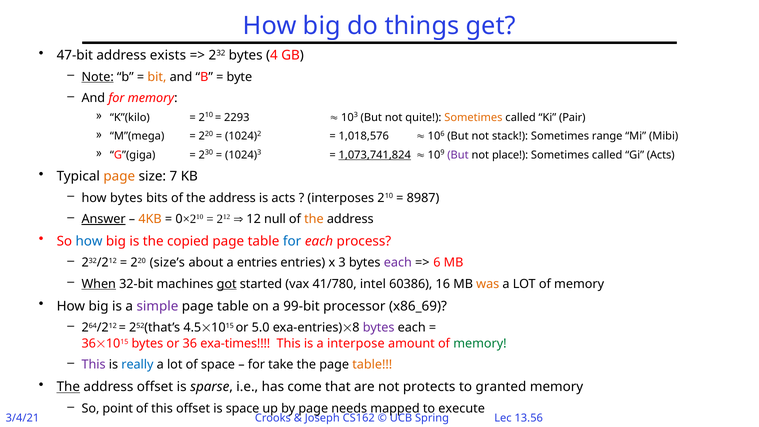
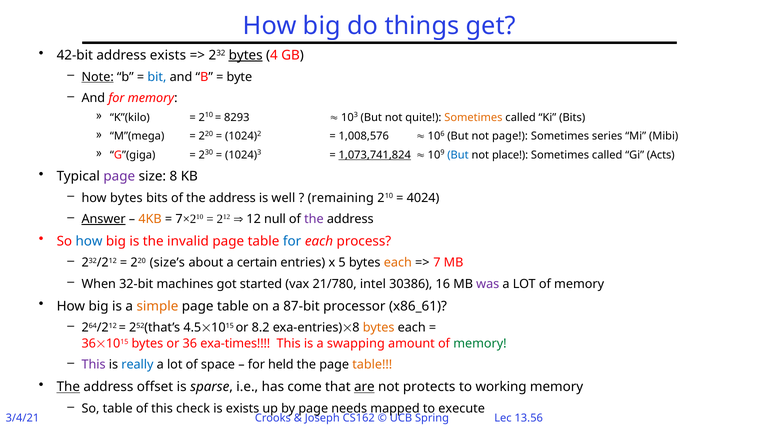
47-bit: 47-bit -> 42-bit
bytes at (246, 55) underline: none -> present
bit colour: orange -> blue
2293: 2293 -> 8293
Ki Pair: Pair -> Bits
1,018,576: 1,018,576 -> 1,008,576
not stack: stack -> page
range: range -> series
But at (458, 155) colour: purple -> blue
page at (119, 176) colour: orange -> purple
7: 7 -> 8
is acts: acts -> well
interposes: interposes -> remaining
8987: 8987 -> 4024
0 at (179, 219): 0 -> 7
the at (314, 219) colour: orange -> purple
copied: copied -> invalid
a entries: entries -> certain
3: 3 -> 5
each at (398, 263) colour: purple -> orange
6 at (437, 263): 6 -> 7
When underline: present -> none
got underline: present -> none
41/780: 41/780 -> 21/780
60386: 60386 -> 30386
was colour: orange -> purple
simple colour: purple -> orange
99-bit: 99-bit -> 87-bit
x86_69: x86_69 -> x86_61
5.0: 5.0 -> 8.2
bytes at (379, 328) colour: purple -> orange
interpose: interpose -> swapping
take: take -> held
are underline: none -> present
granted: granted -> working
So point: point -> table
this offset: offset -> check
is space: space -> exists
